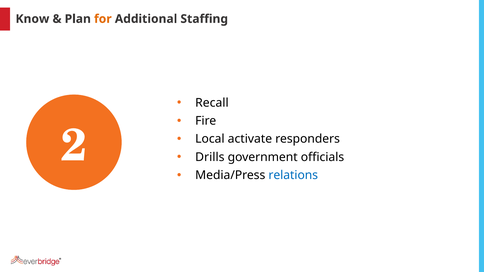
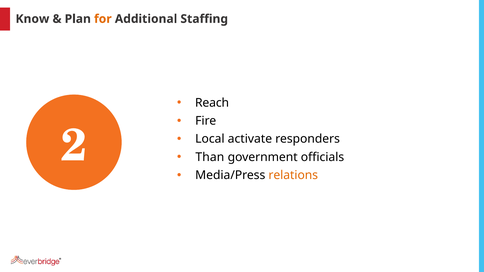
Recall: Recall -> Reach
Drills: Drills -> Than
relations colour: blue -> orange
